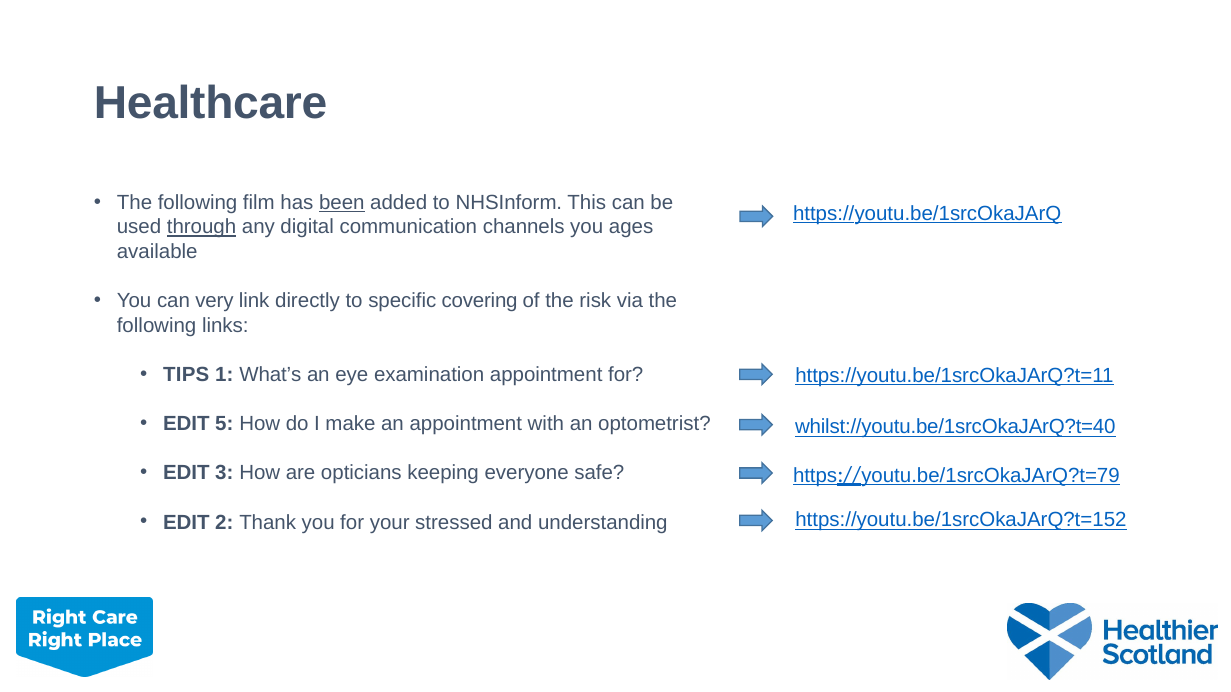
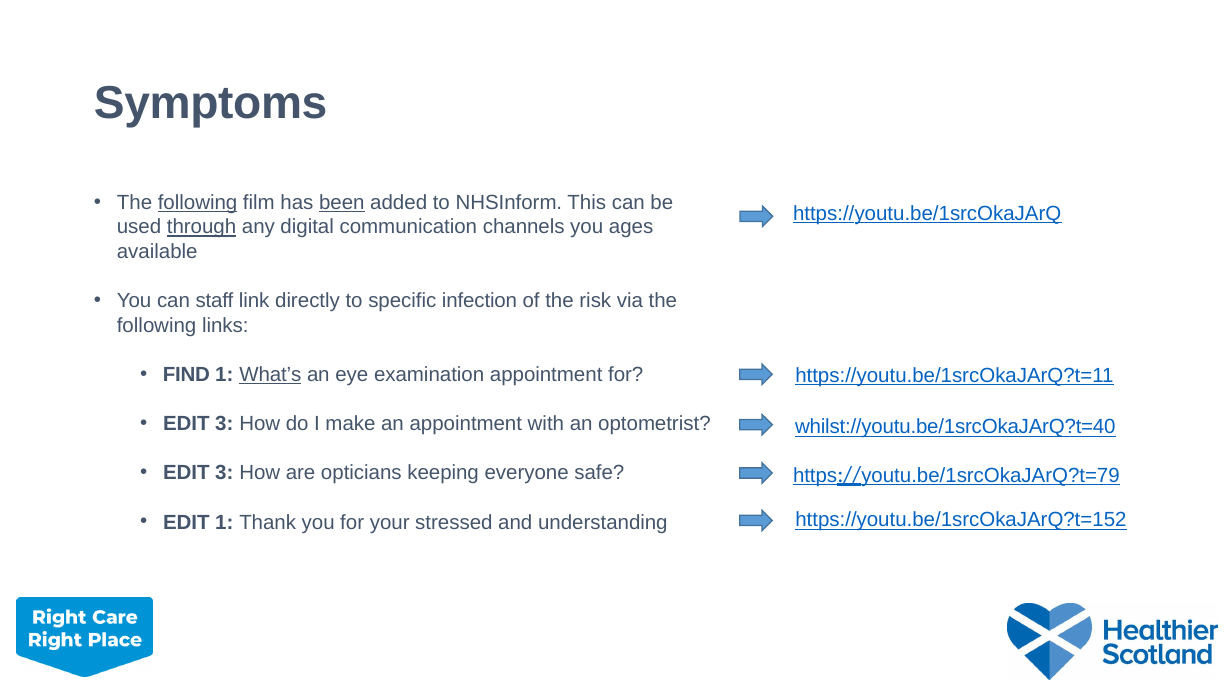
Healthcare: Healthcare -> Symptoms
following at (198, 203) underline: none -> present
very: very -> staff
covering: covering -> infection
TIPS: TIPS -> FIND
What’s underline: none -> present
5 at (224, 424): 5 -> 3
EDIT 2: 2 -> 1
